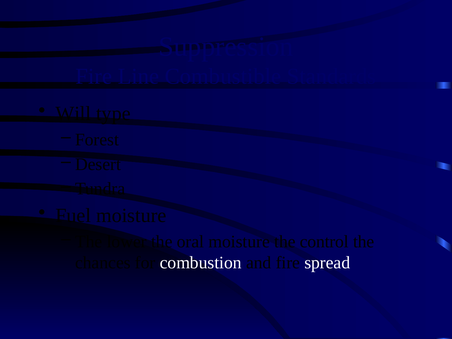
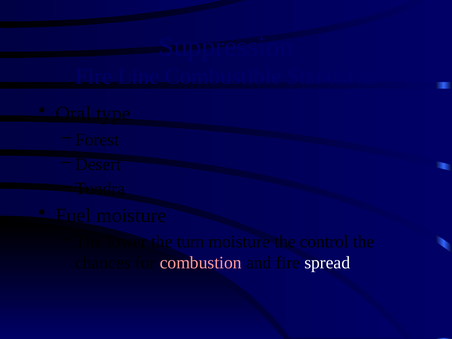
Will: Will -> Oral
oral: oral -> turn
combustion colour: white -> pink
